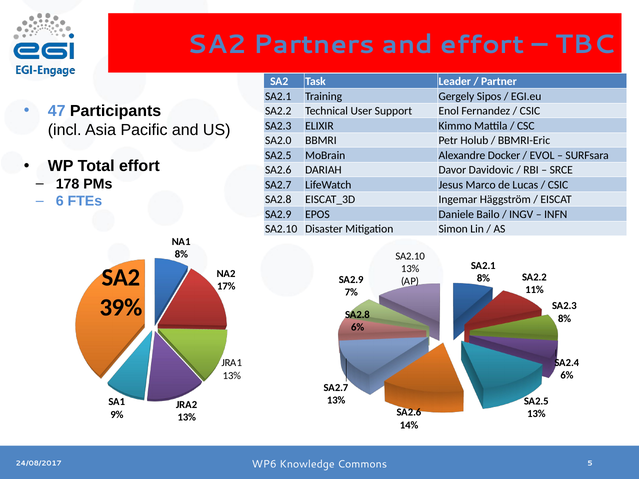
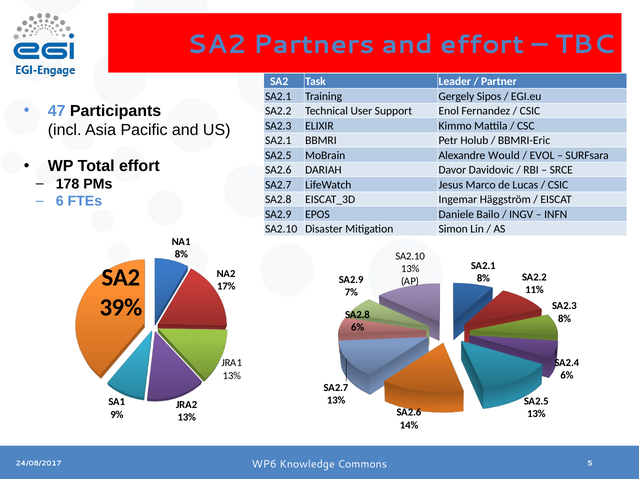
SA2.0 at (278, 141): SA2.0 -> SA2.1
Docker: Docker -> Would
